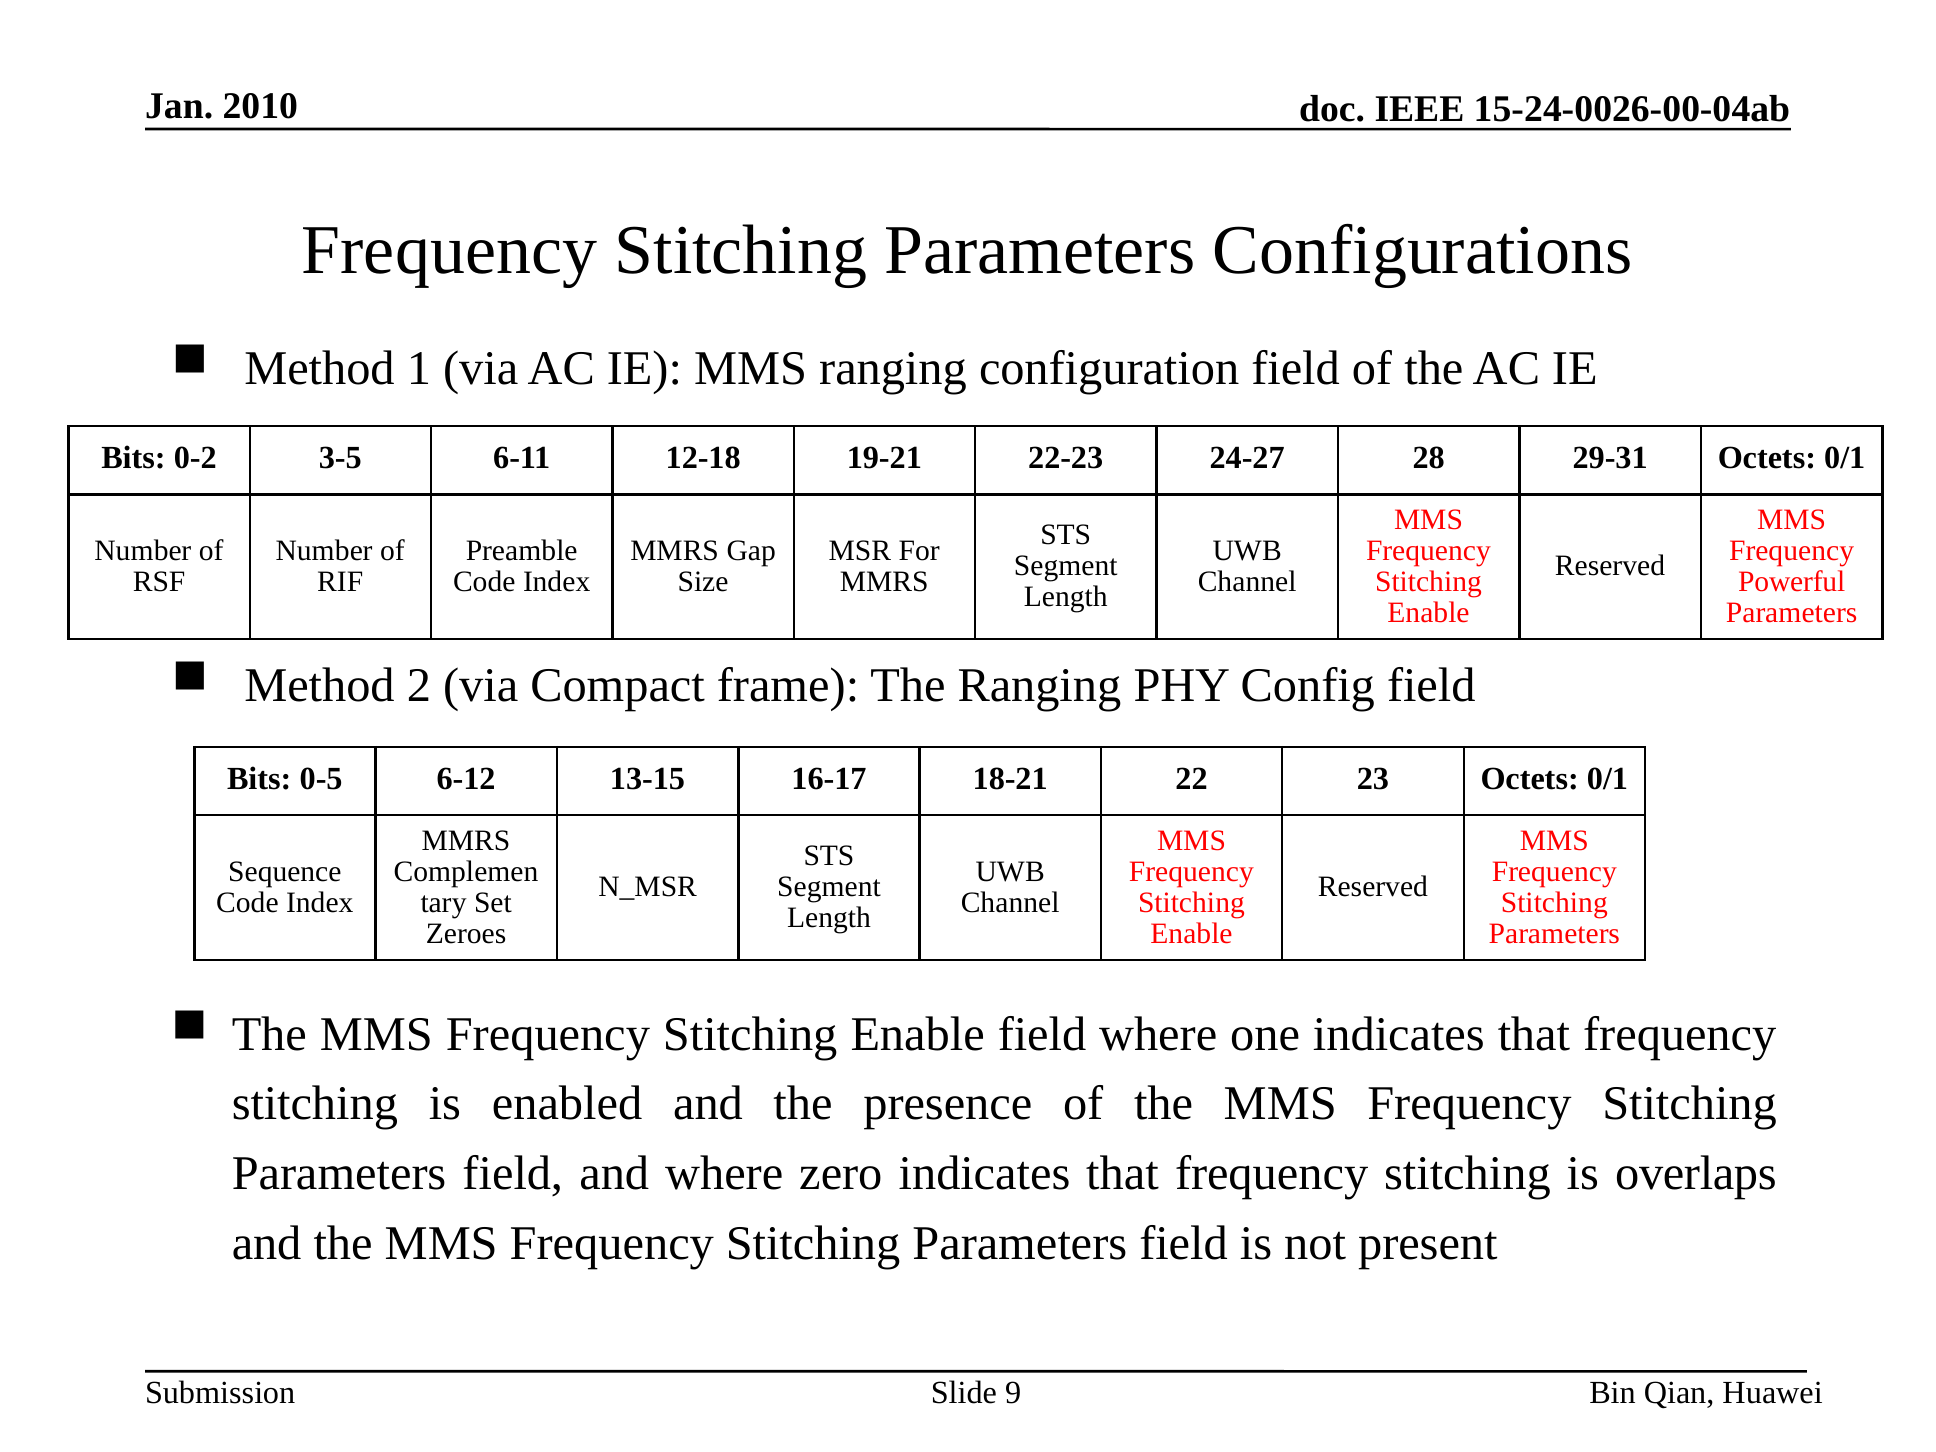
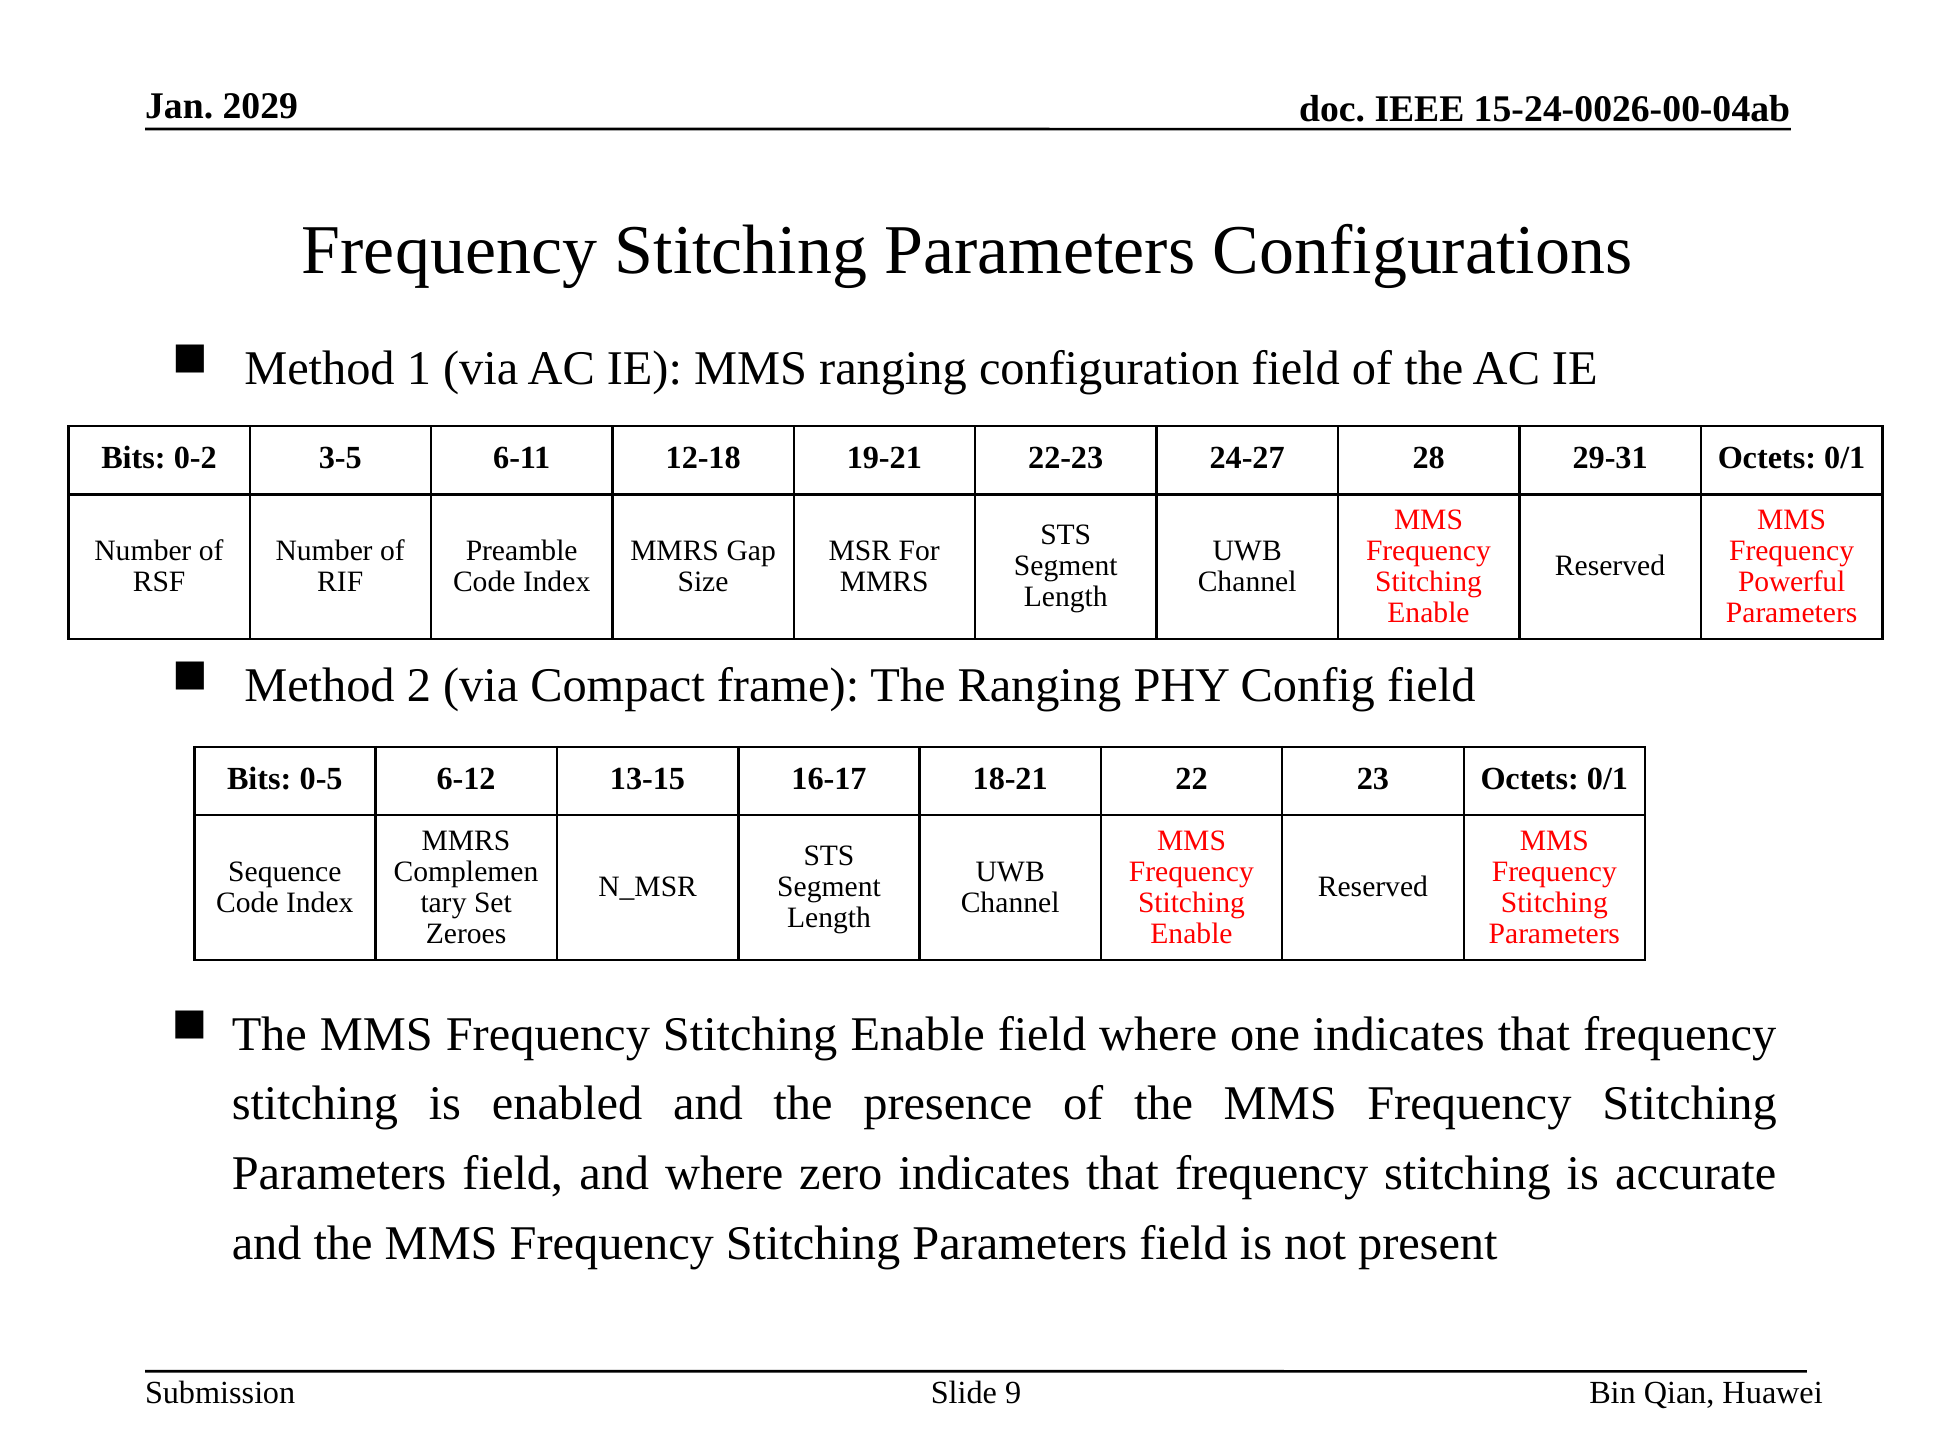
2010: 2010 -> 2029
overlaps: overlaps -> accurate
